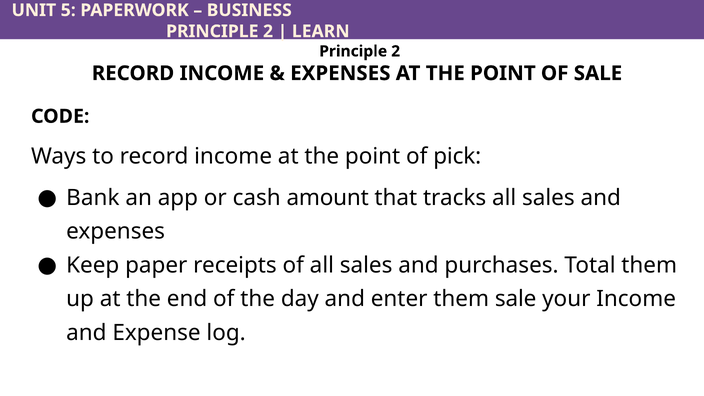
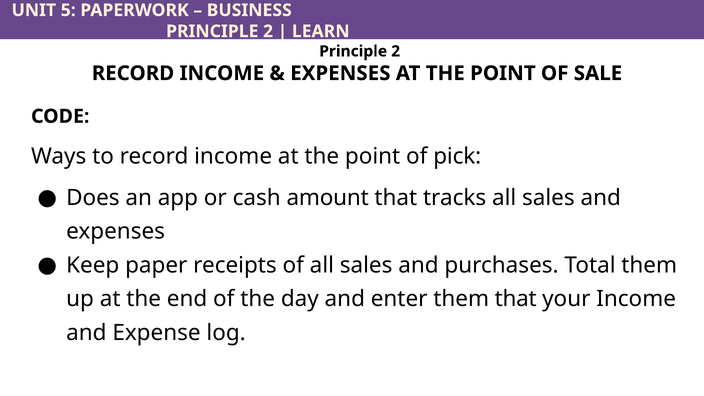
Bank: Bank -> Does
them sale: sale -> that
